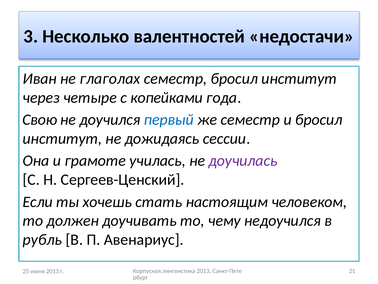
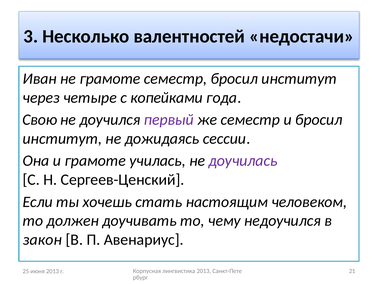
не глаголах: глаголах -> грамоте
первый colour: blue -> purple
рубль: рубль -> закон
